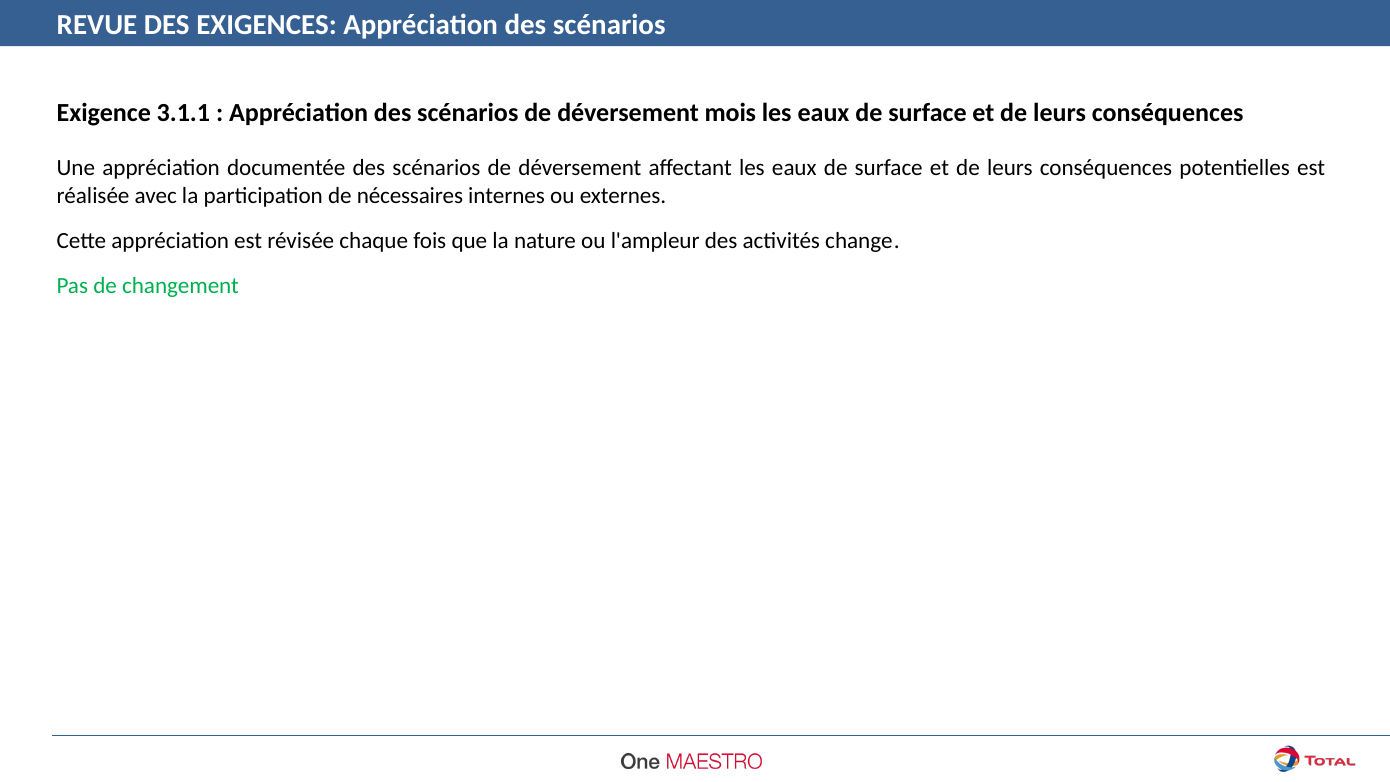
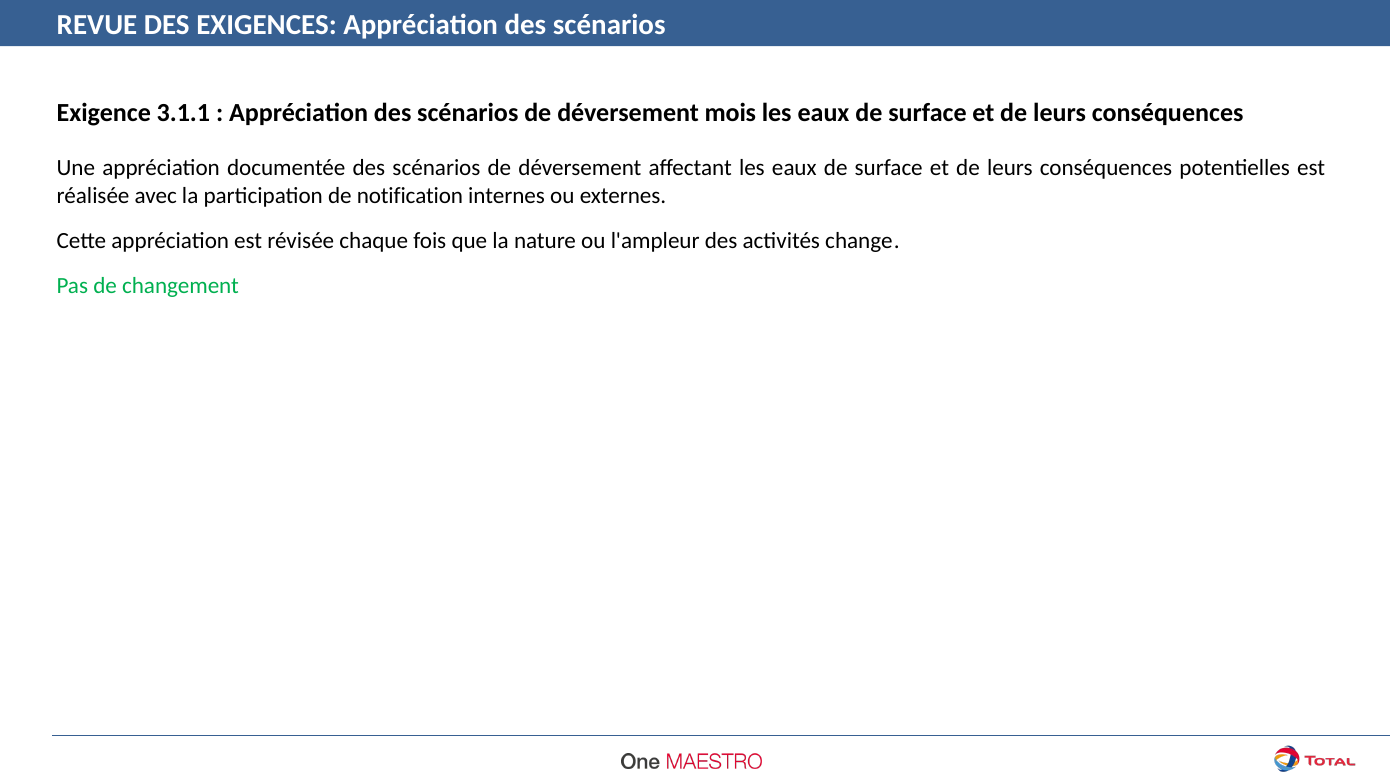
nécessaires: nécessaires -> notification
